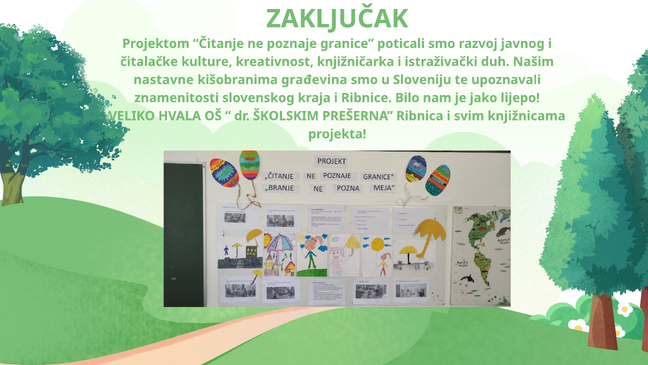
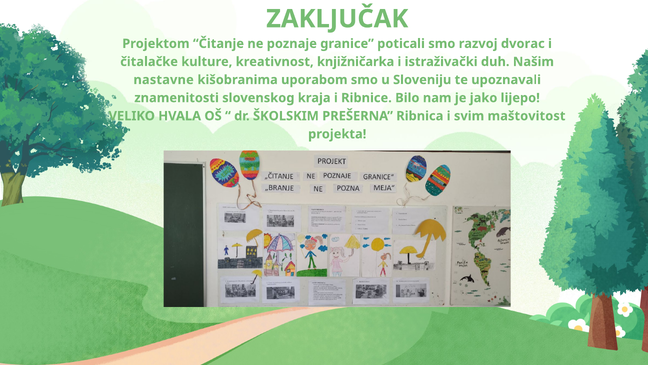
javnog: javnog -> dvorac
građevina: građevina -> uporabom
knjižnicama: knjižnicama -> maštovitost
